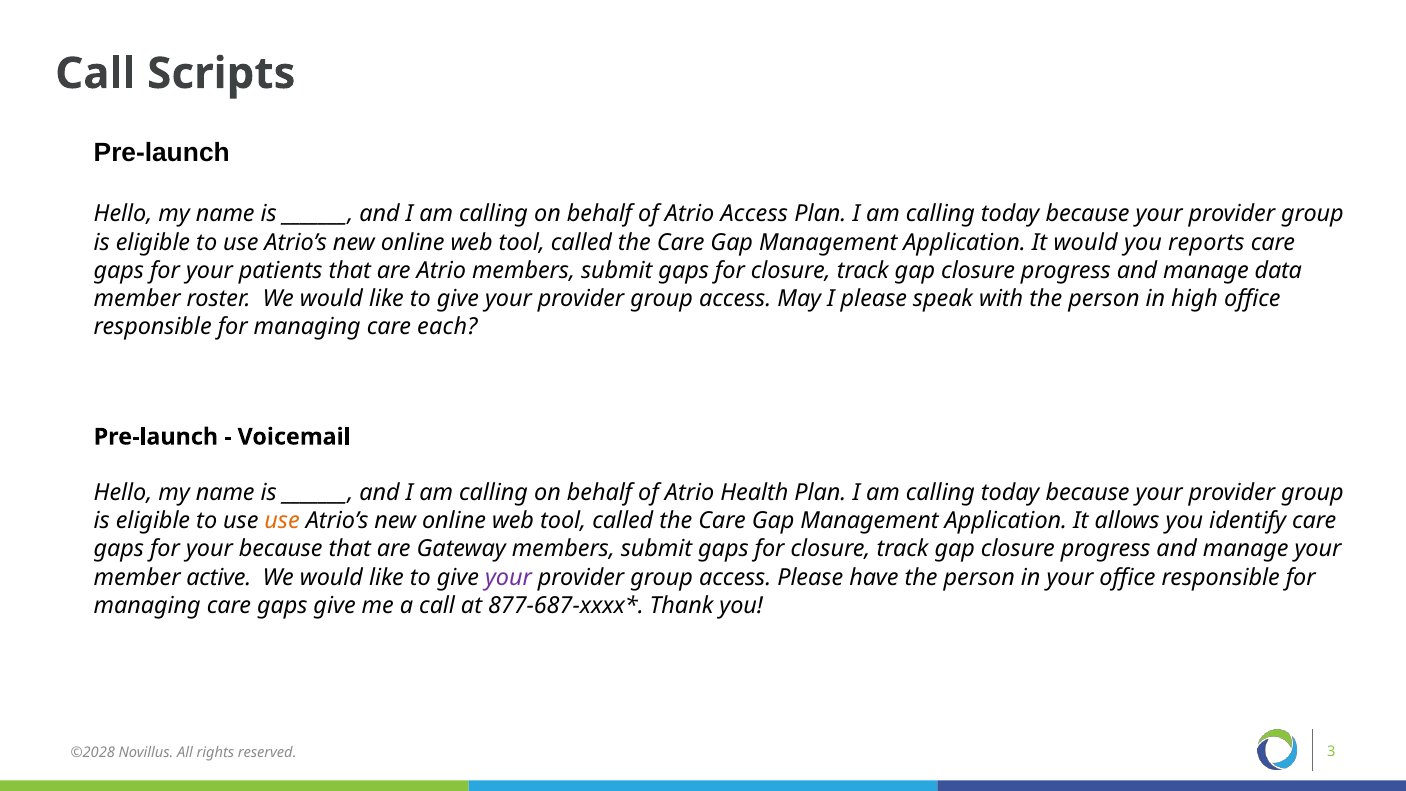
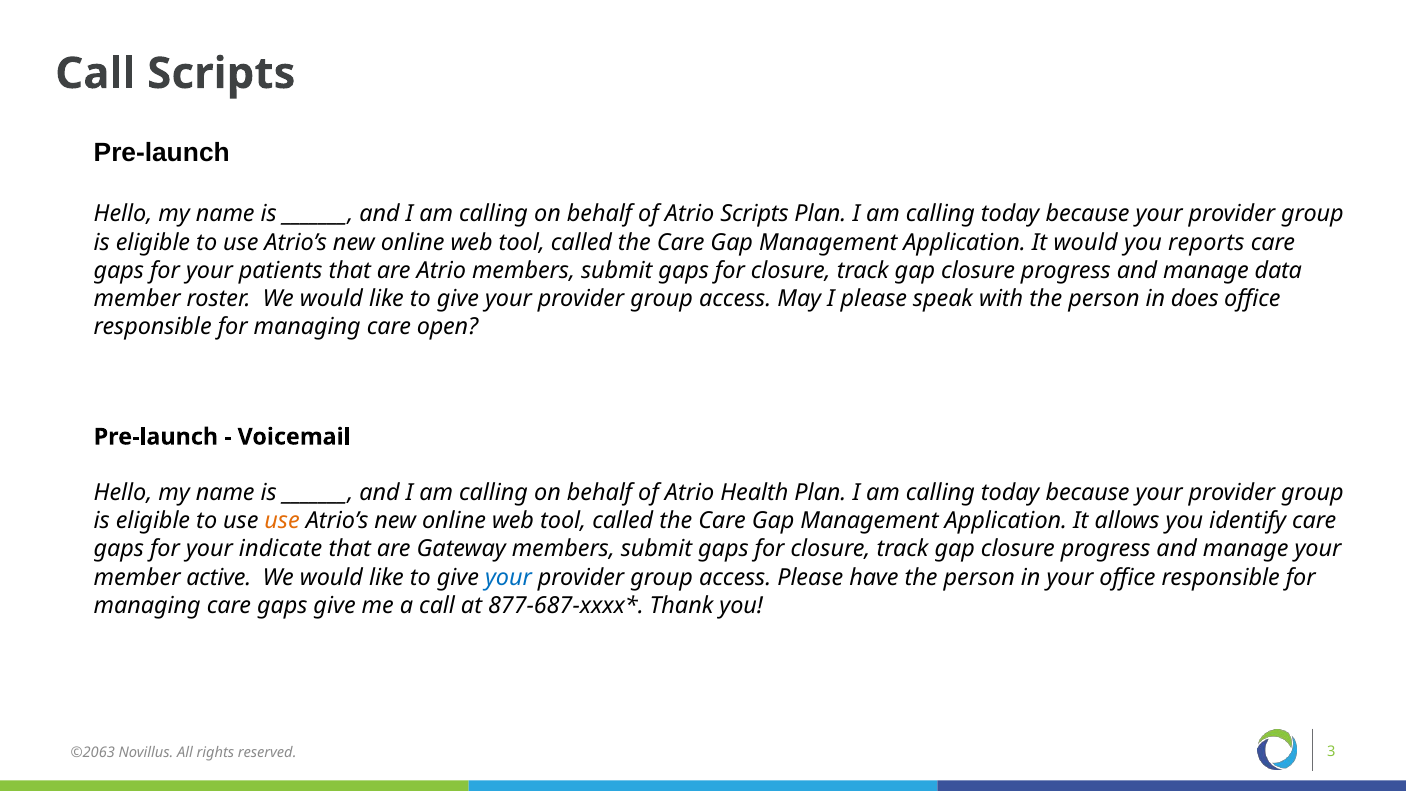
Atrio Access: Access -> Scripts
high: high -> does
each: each -> open
your because: because -> indicate
your at (508, 577) colour: purple -> blue
©2028: ©2028 -> ©2063
